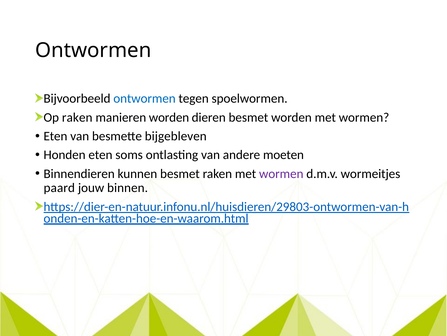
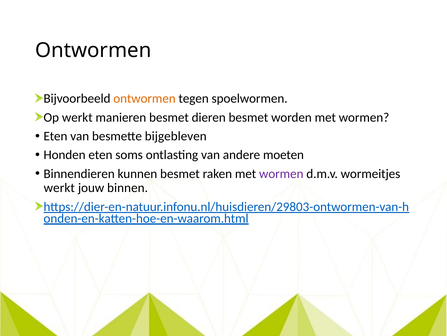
ontwormen at (144, 98) colour: blue -> orange
Op raken: raken -> werkt
manieren worden: worden -> besmet
paard at (59, 187): paard -> werkt
